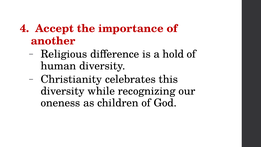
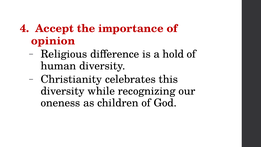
another: another -> opinion
